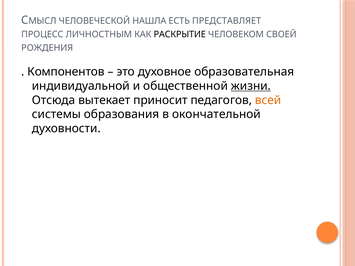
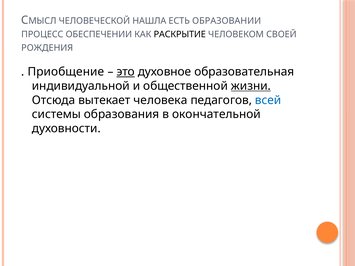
ПРЕДСТАВЛЯЕТ: ПРЕДСТАВЛЯЕТ -> ОБРАЗОВАНИИ
ЛИЧНОСТНЫМ: ЛИЧНОСТНЫМ -> ОБЕСПЕЧЕНИИ
Компонентов: Компонентов -> Приобщение
это underline: none -> present
приносит: приносит -> человека
всей colour: orange -> blue
